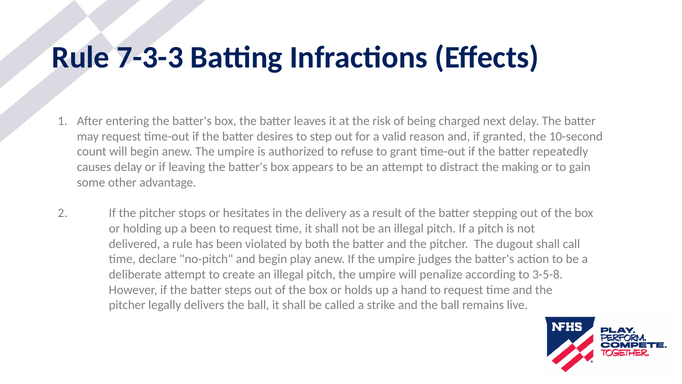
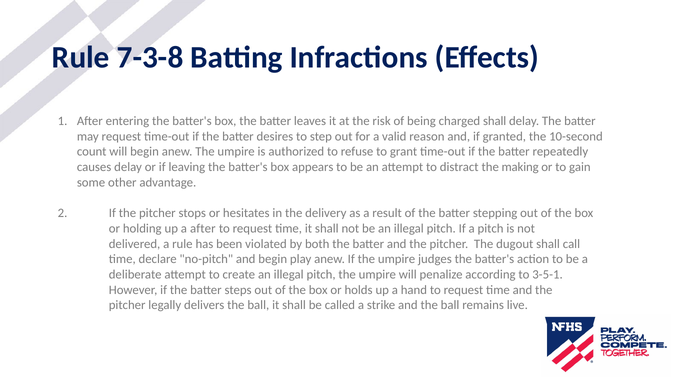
7-3-3: 7-3-3 -> 7-3-8
charged next: next -> shall
a been: been -> after
3-5-8: 3-5-8 -> 3-5-1
